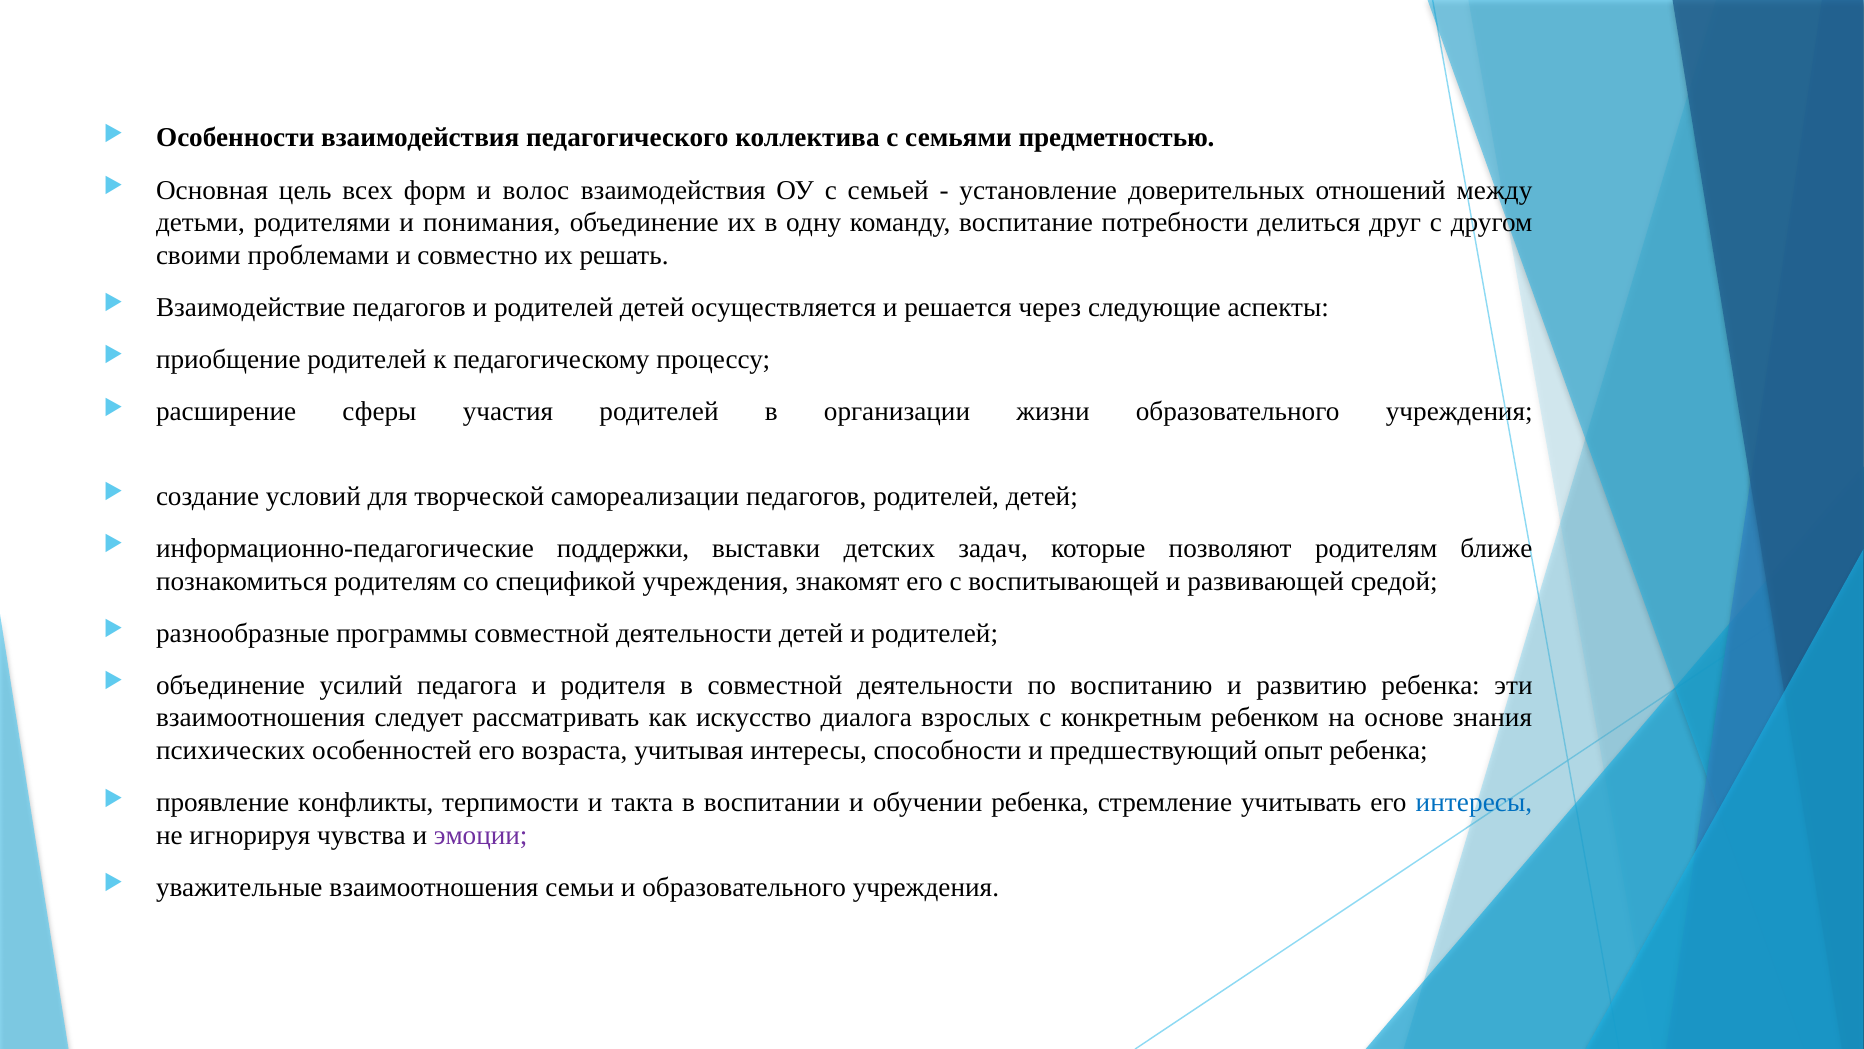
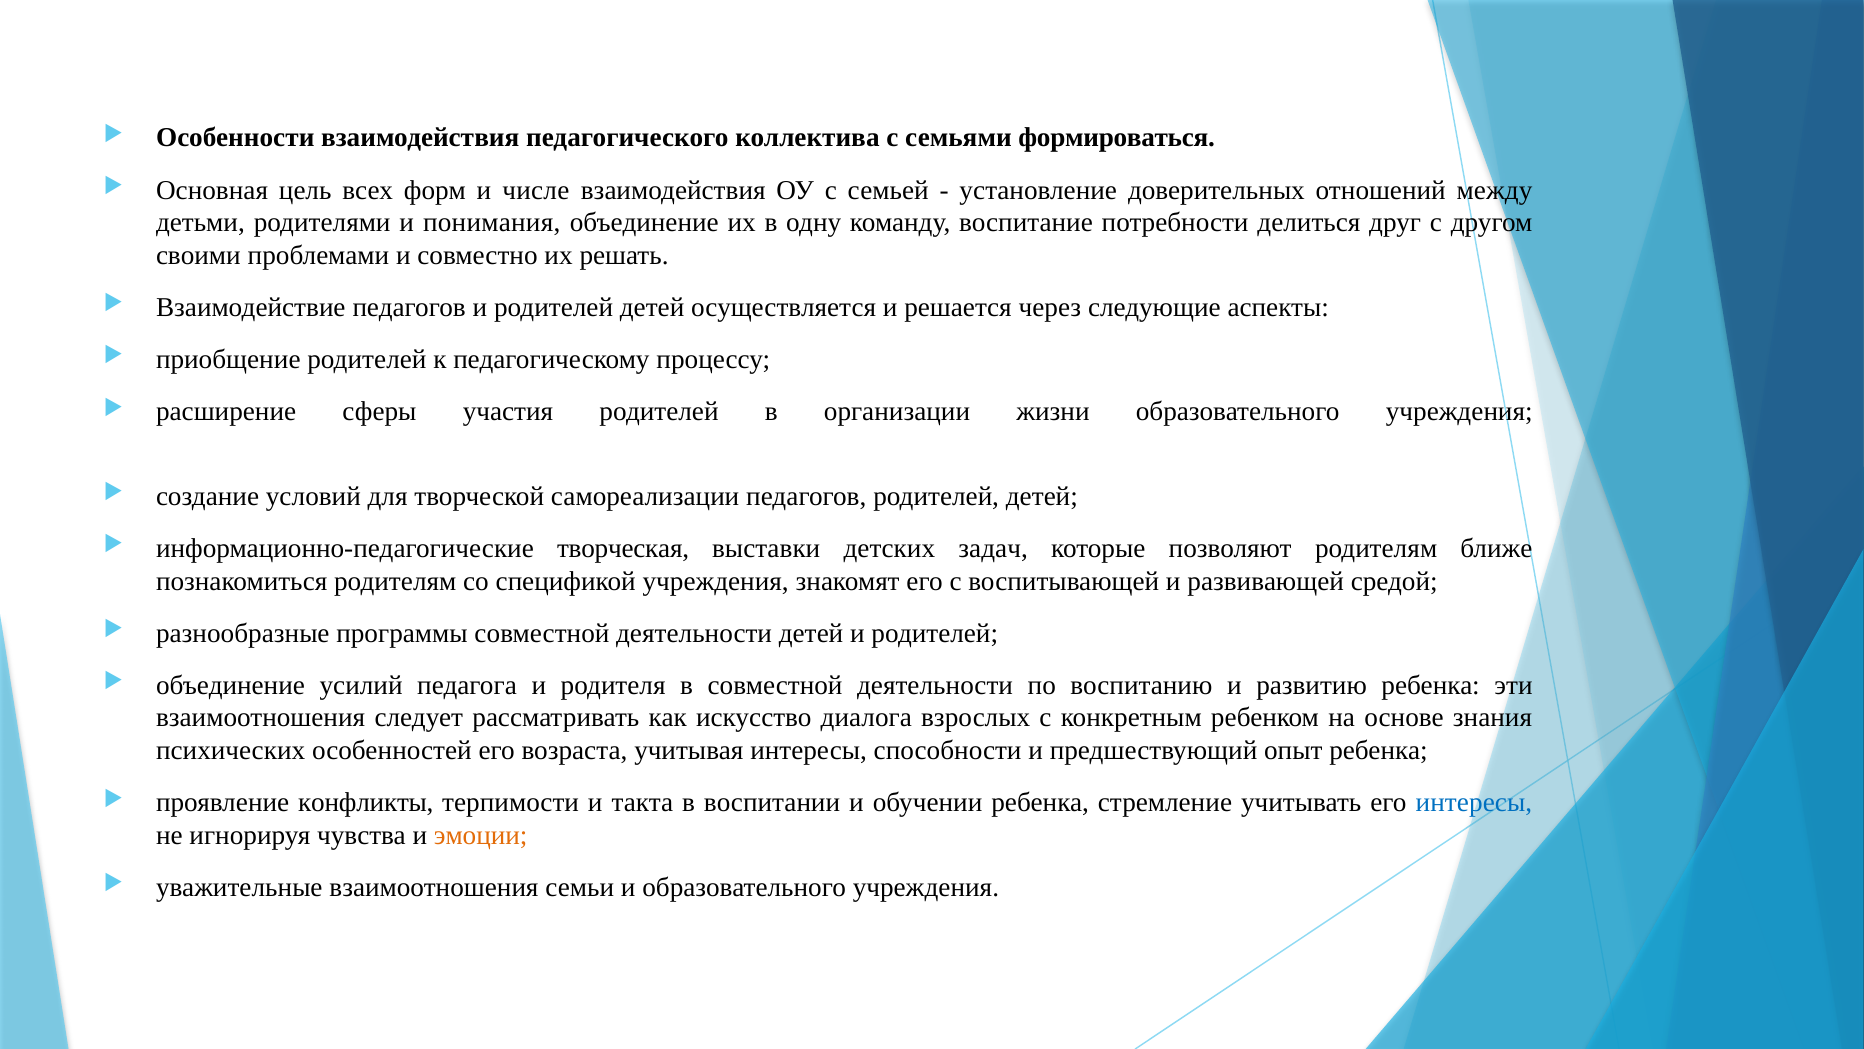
предметностью: предметностью -> формироваться
волос: волос -> числе
поддержки: поддержки -> творческая
эмоции colour: purple -> orange
